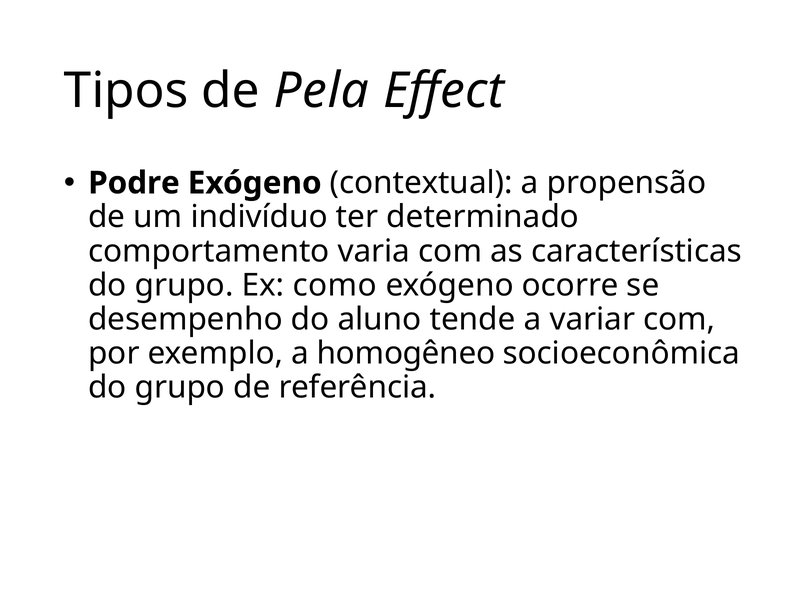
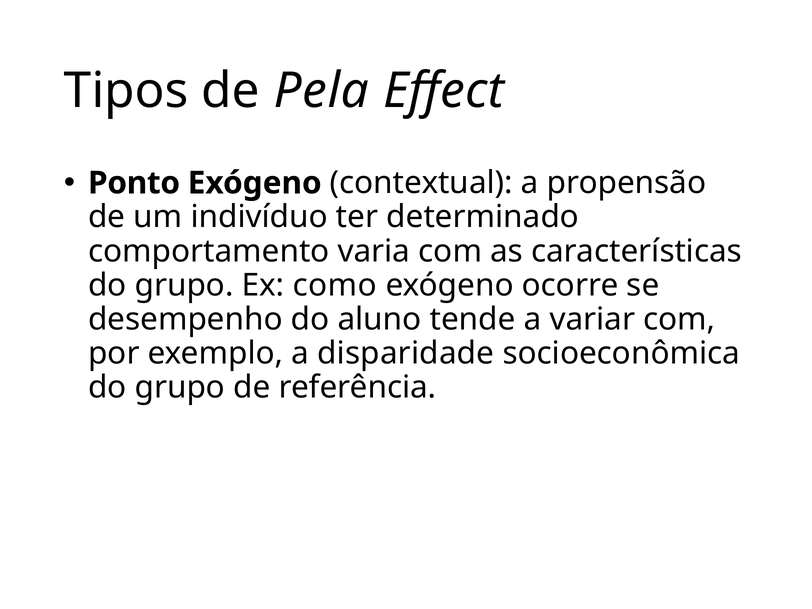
Podre: Podre -> Ponto
homogêneo: homogêneo -> disparidade
